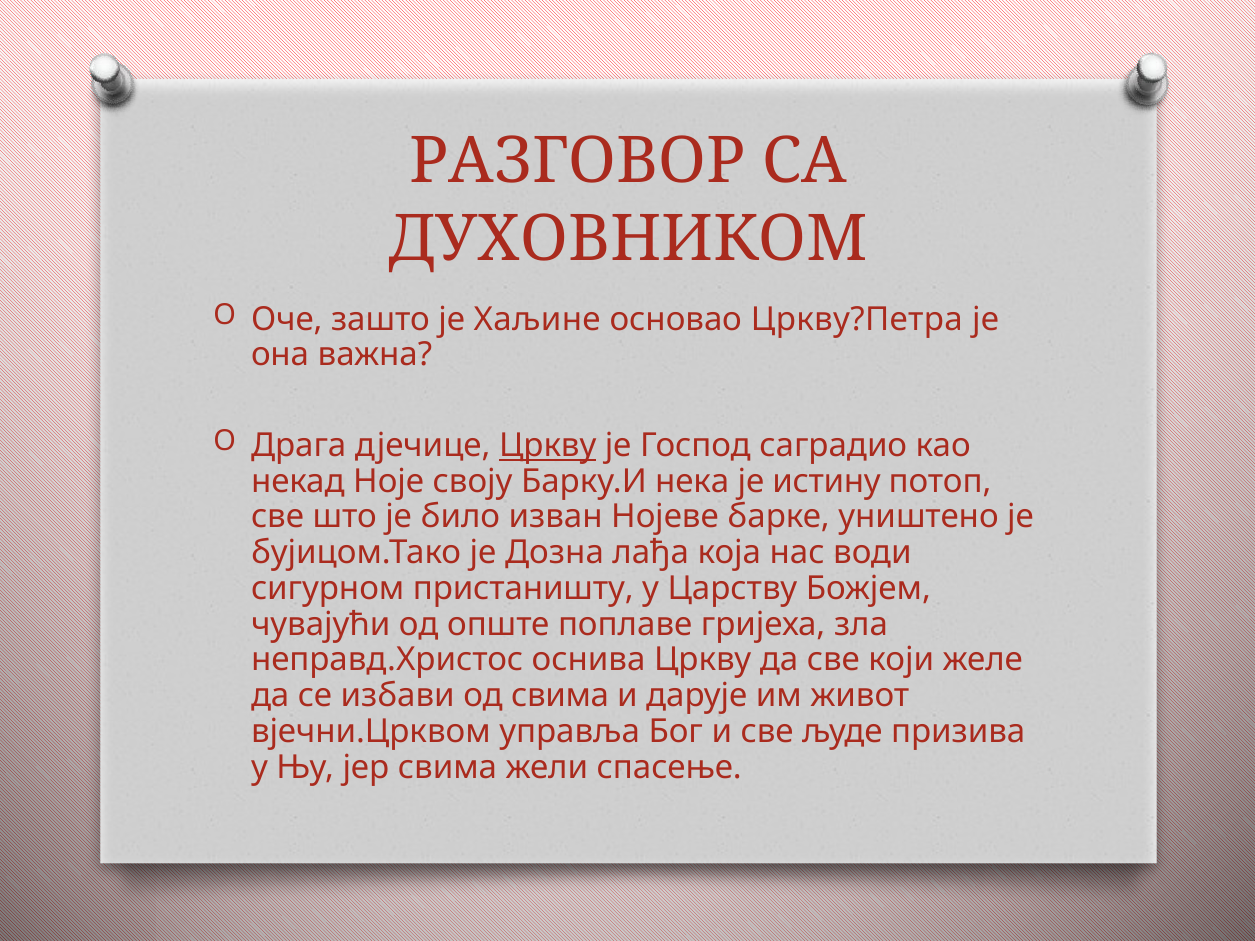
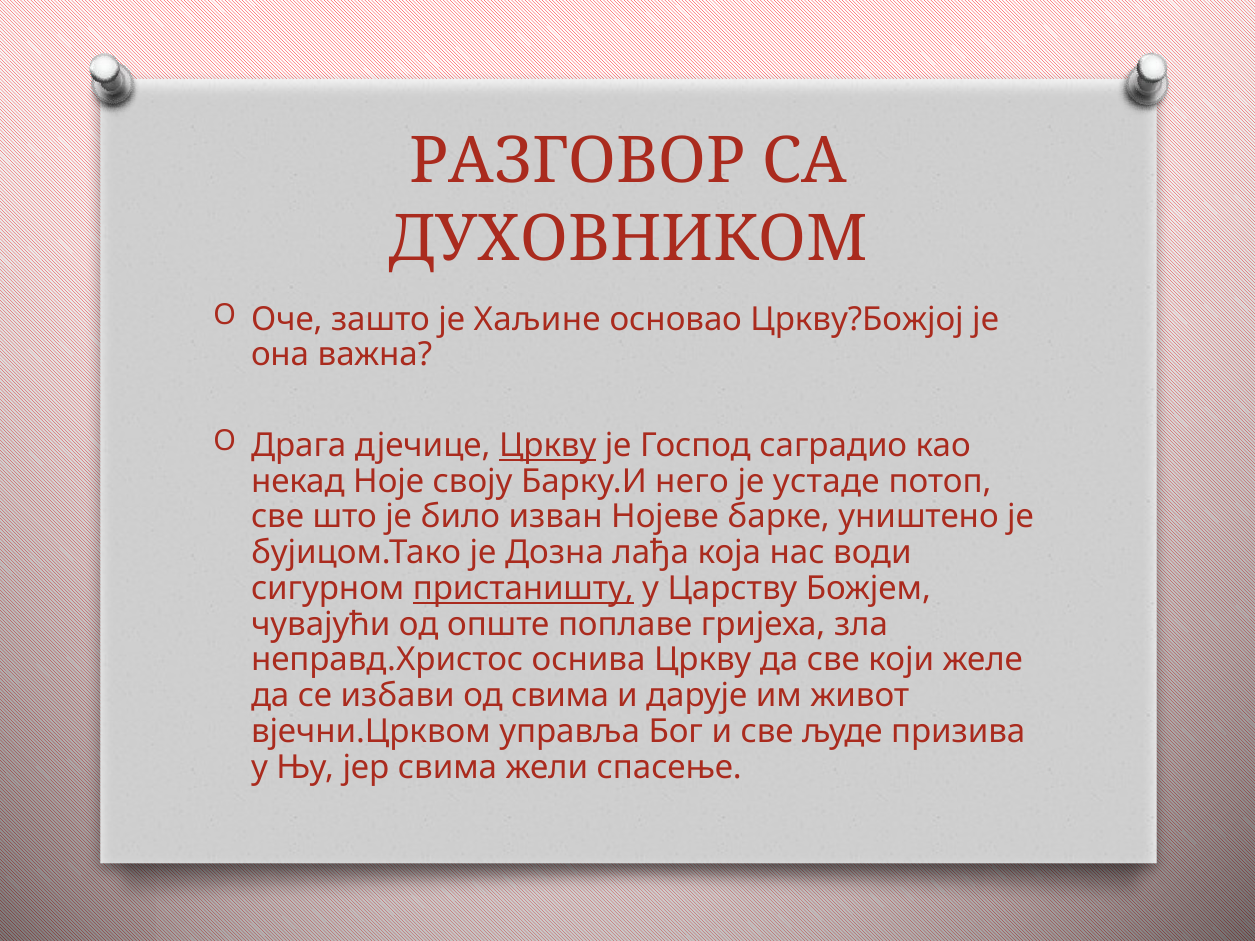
Цркву?Петра: Цркву?Петра -> Цркву?Божјој
нека: нека -> него
истину: истину -> устаде
пристаништу underline: none -> present
